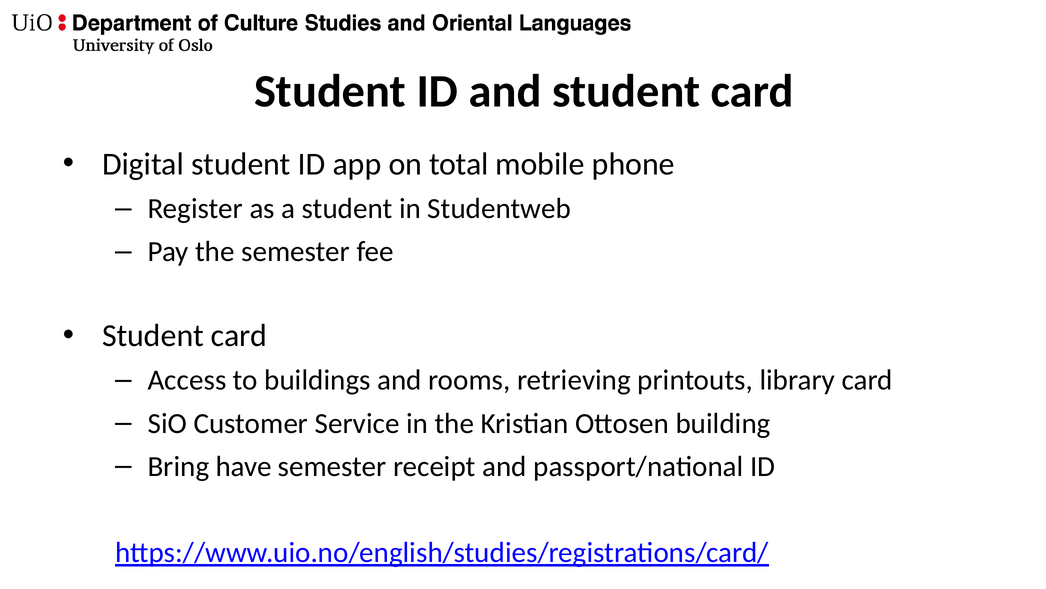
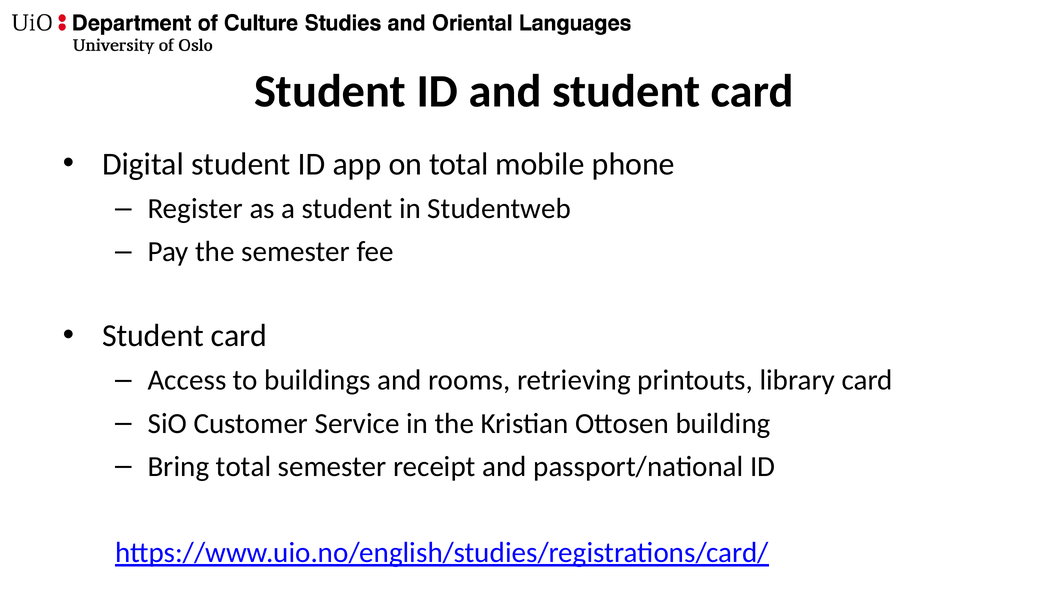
Bring have: have -> total
